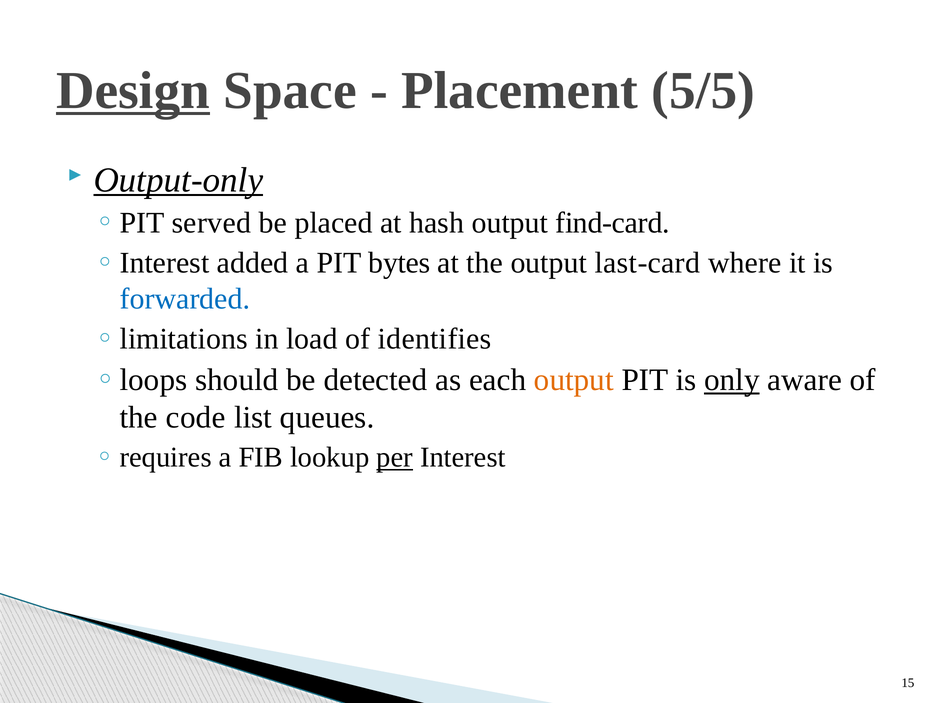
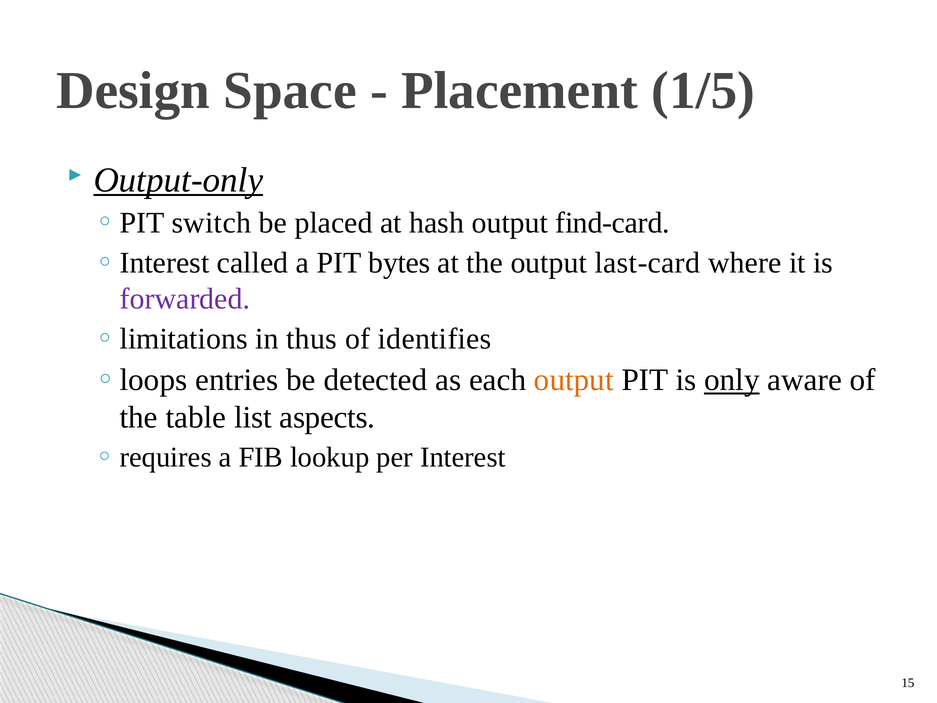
Design underline: present -> none
5/5: 5/5 -> 1/5
served: served -> switch
added: added -> called
forwarded colour: blue -> purple
load: load -> thus
should: should -> entries
code: code -> table
queues: queues -> aspects
per underline: present -> none
